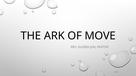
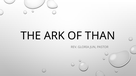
MOVE: MOVE -> THAN
